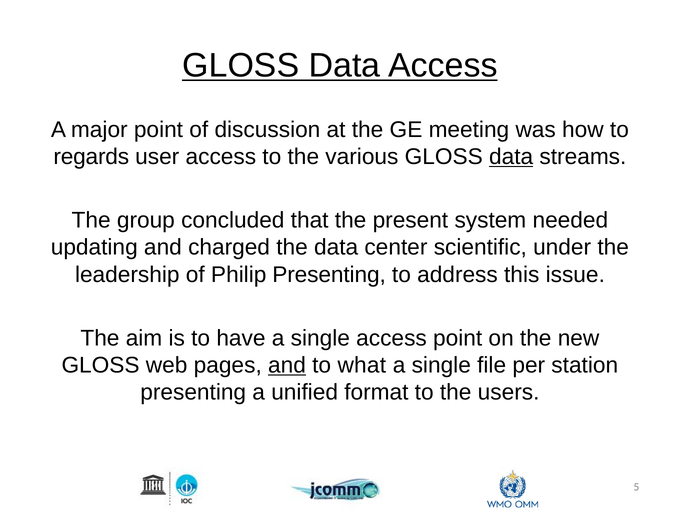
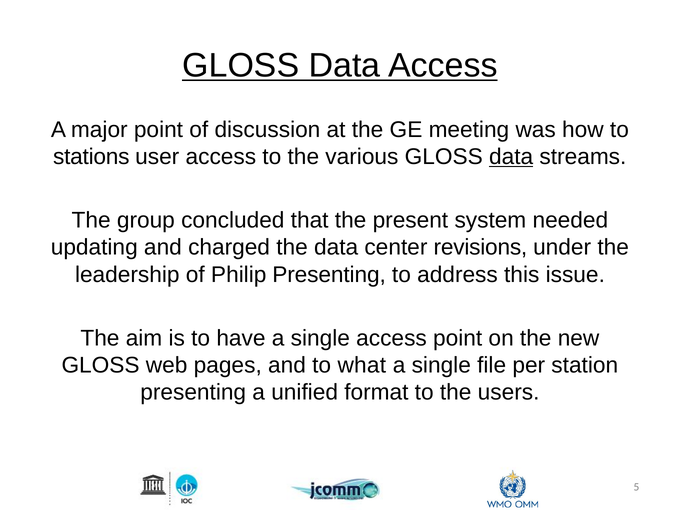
regards: regards -> stations
scientific: scientific -> revisions
and at (287, 365) underline: present -> none
